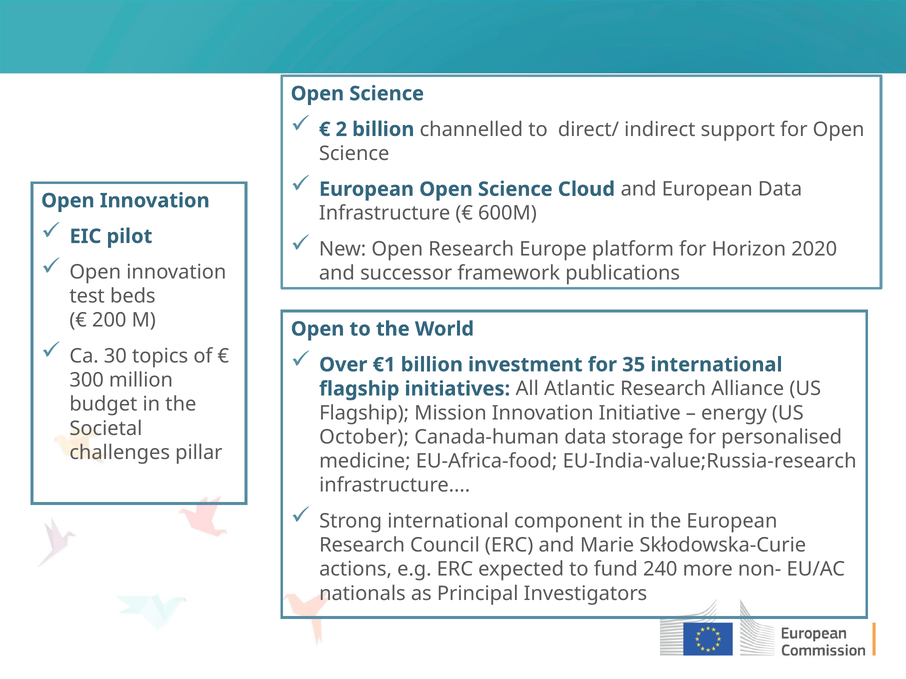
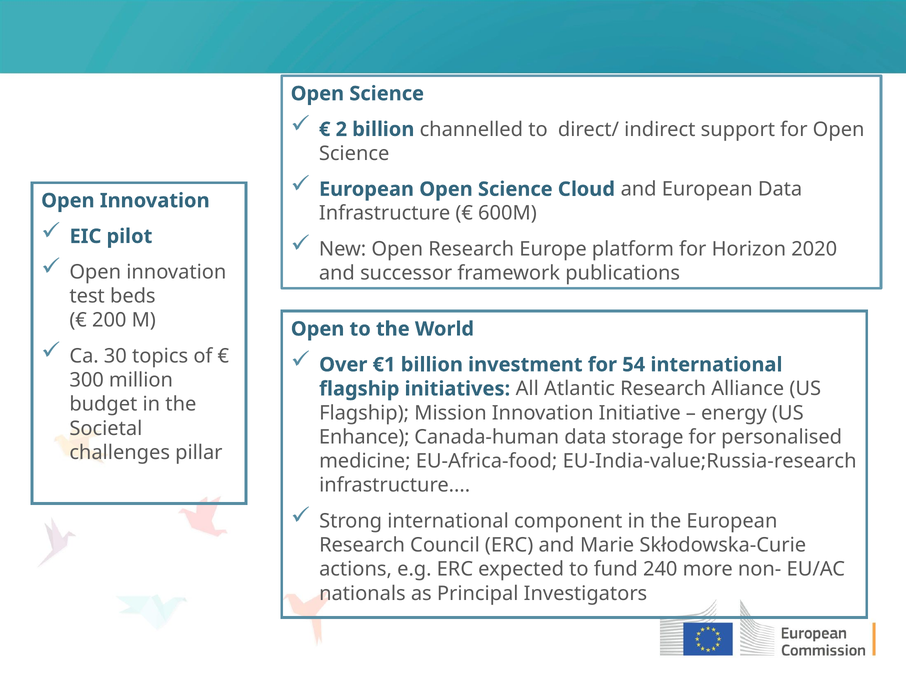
35: 35 -> 54
October: October -> Enhance
